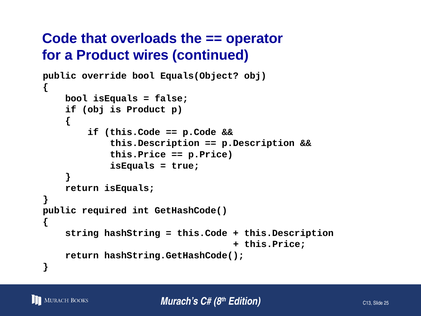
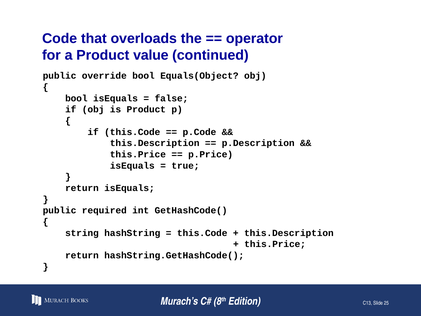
wires: wires -> value
